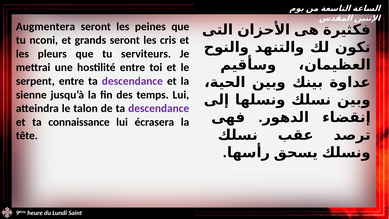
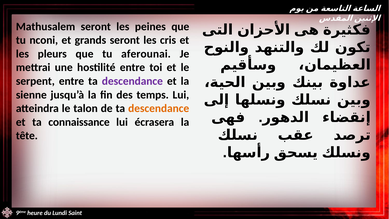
Augmentera: Augmentera -> Mathusalem
serviteurs: serviteurs -> aferounai
descendance at (159, 108) colour: purple -> orange
